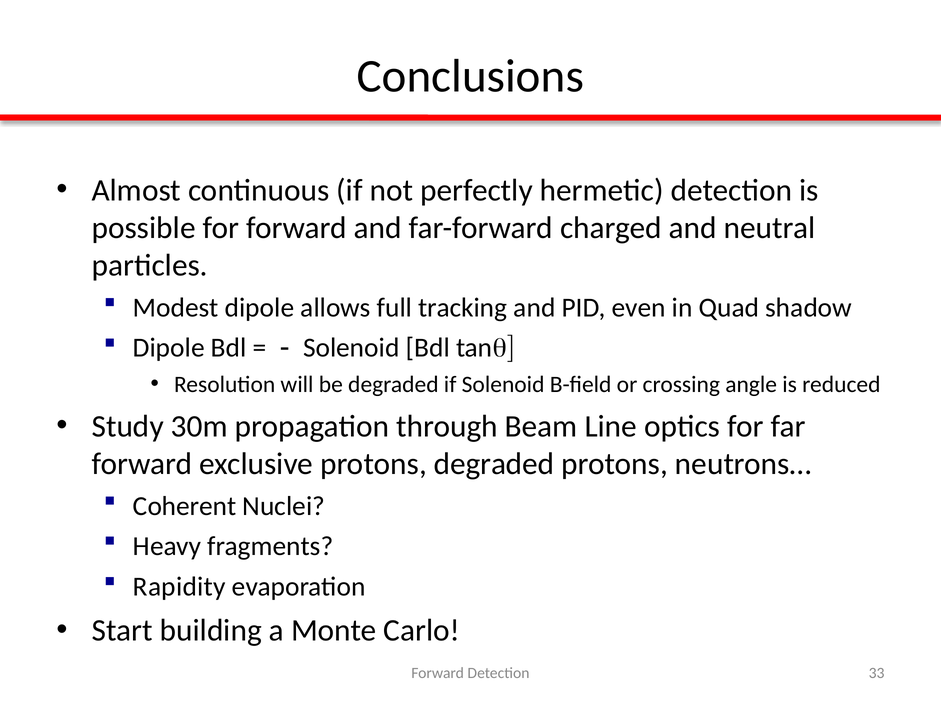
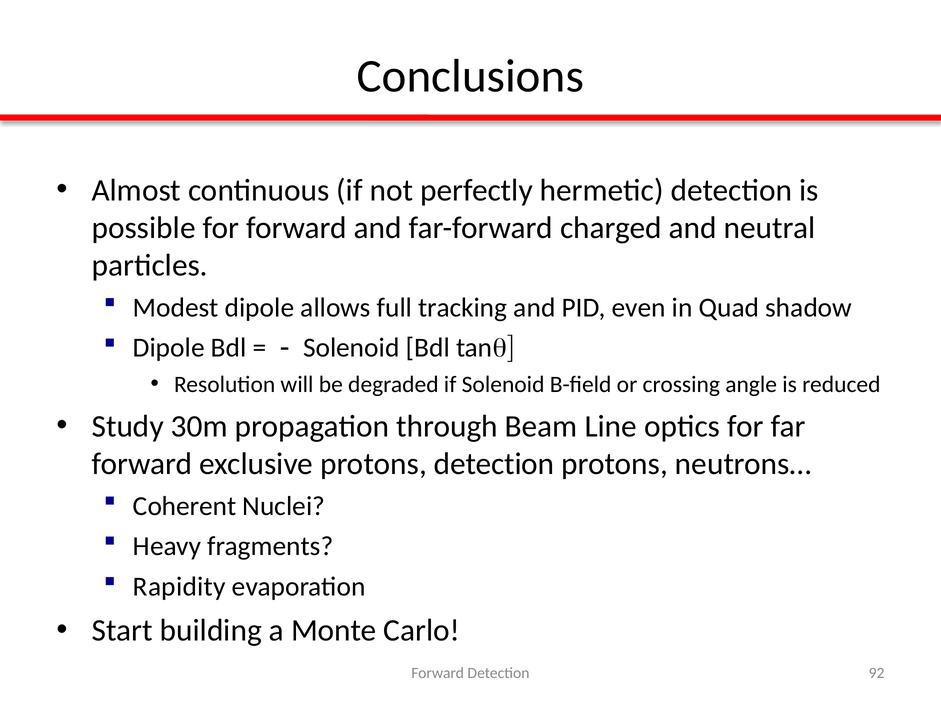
protons degraded: degraded -> detection
33: 33 -> 92
